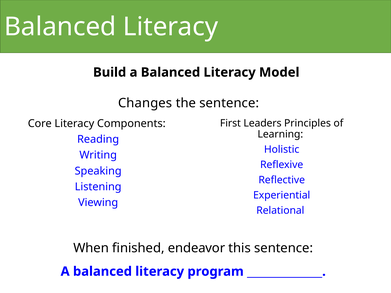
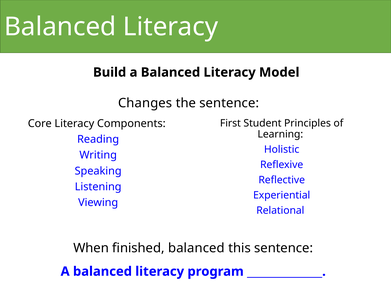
Leaders: Leaders -> Student
finished endeavor: endeavor -> balanced
